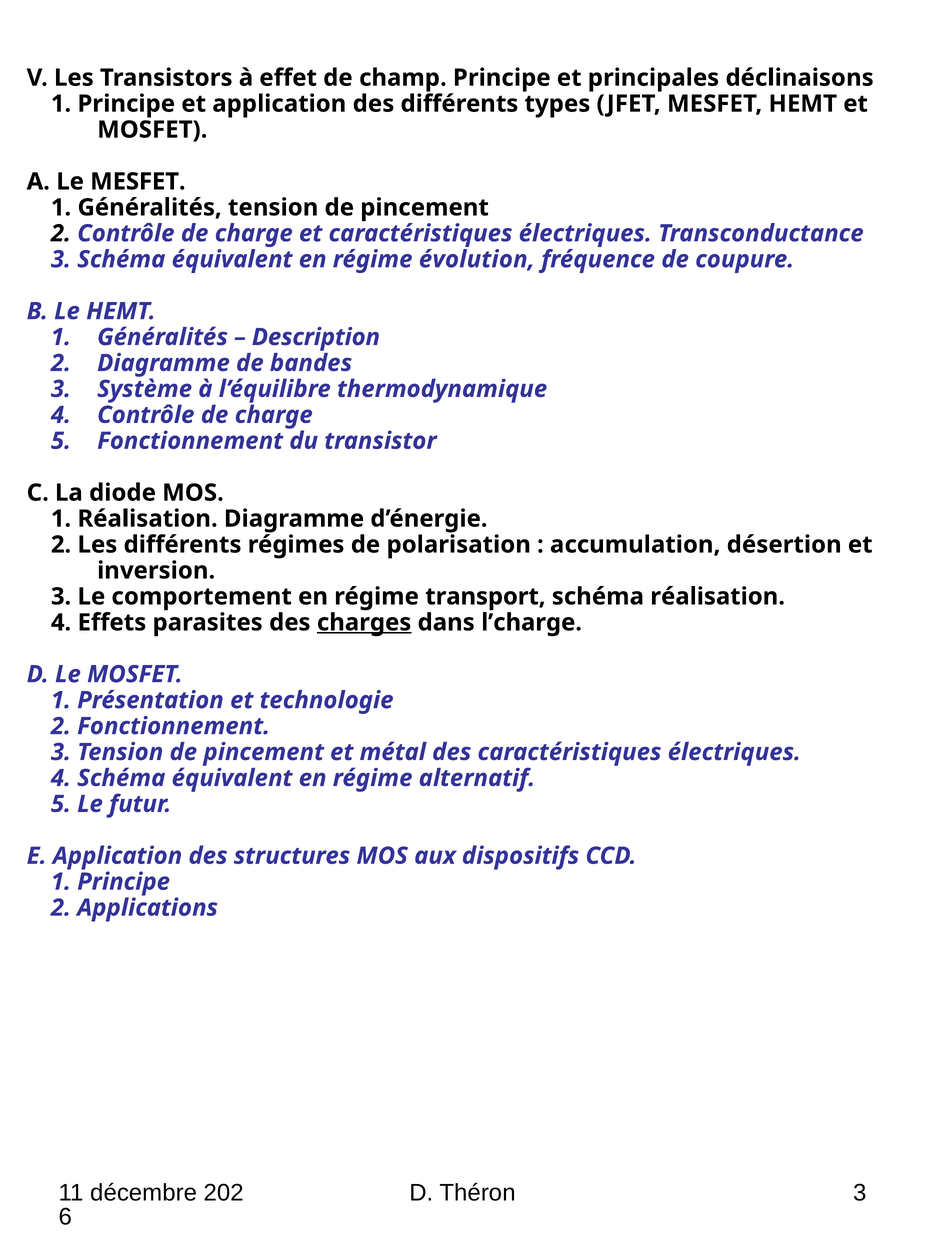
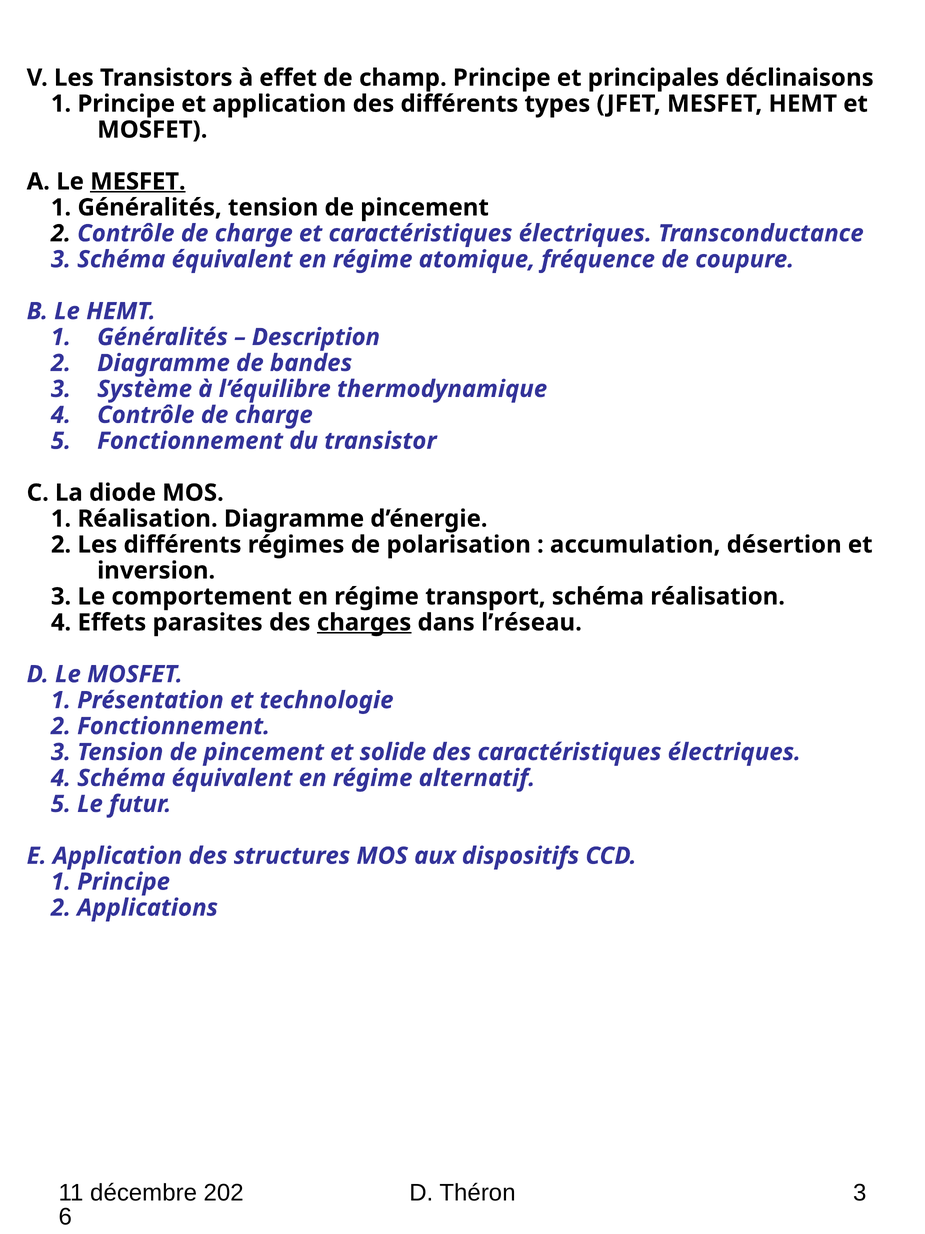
MESFET at (138, 181) underline: none -> present
évolution: évolution -> atomique
l’charge: l’charge -> l’réseau
métal: métal -> solide
